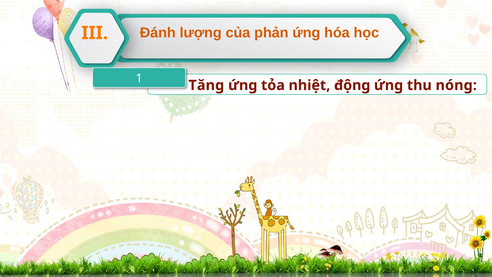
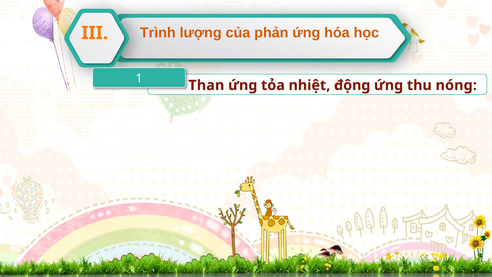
Đánh: Đánh -> Trình
Tăng: Tăng -> Than
